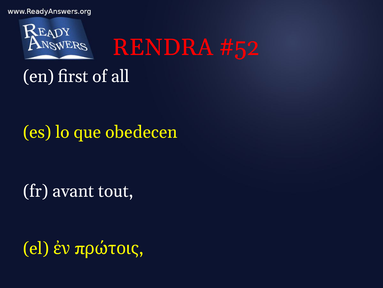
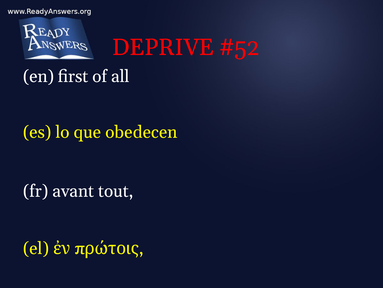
RENDRA: RENDRA -> DEPRIVE
